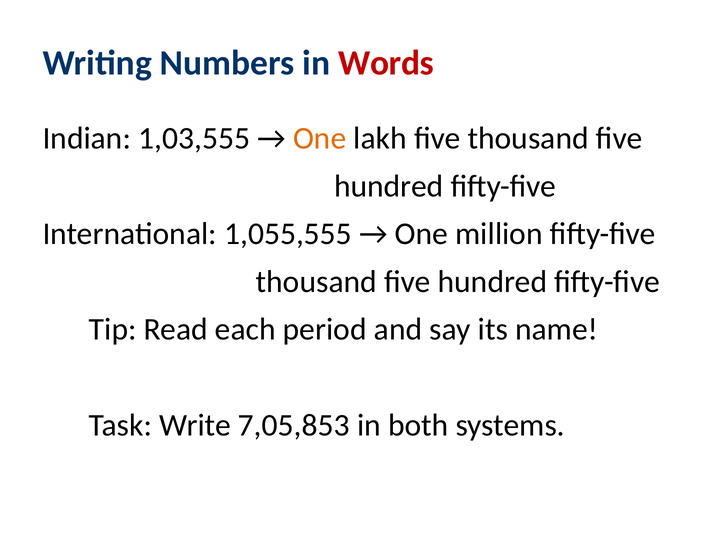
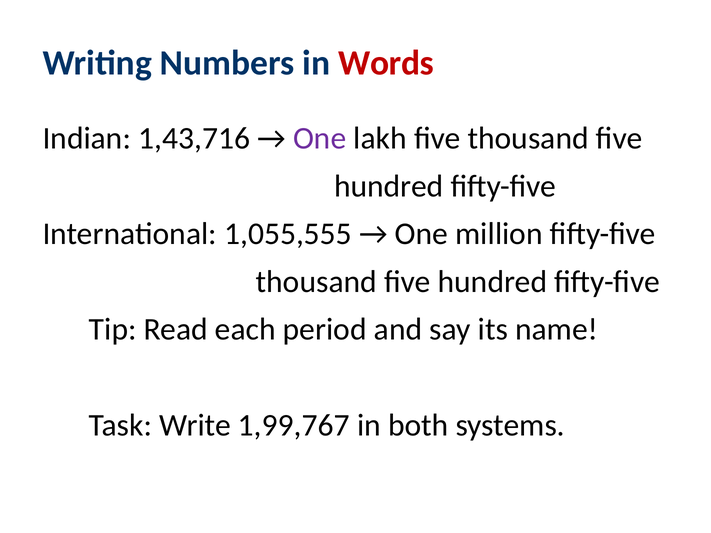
1,03,555: 1,03,555 -> 1,43,716
One at (320, 138) colour: orange -> purple
7,05,853: 7,05,853 -> 1,99,767
